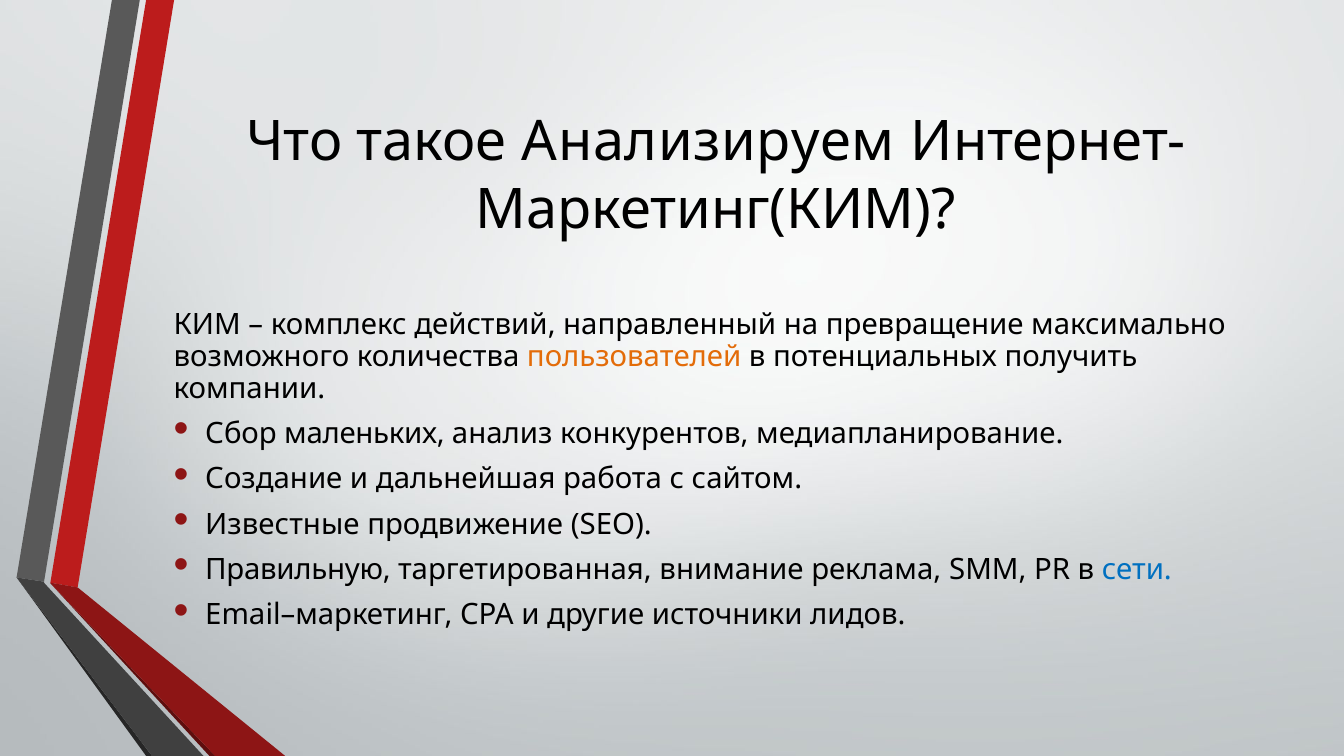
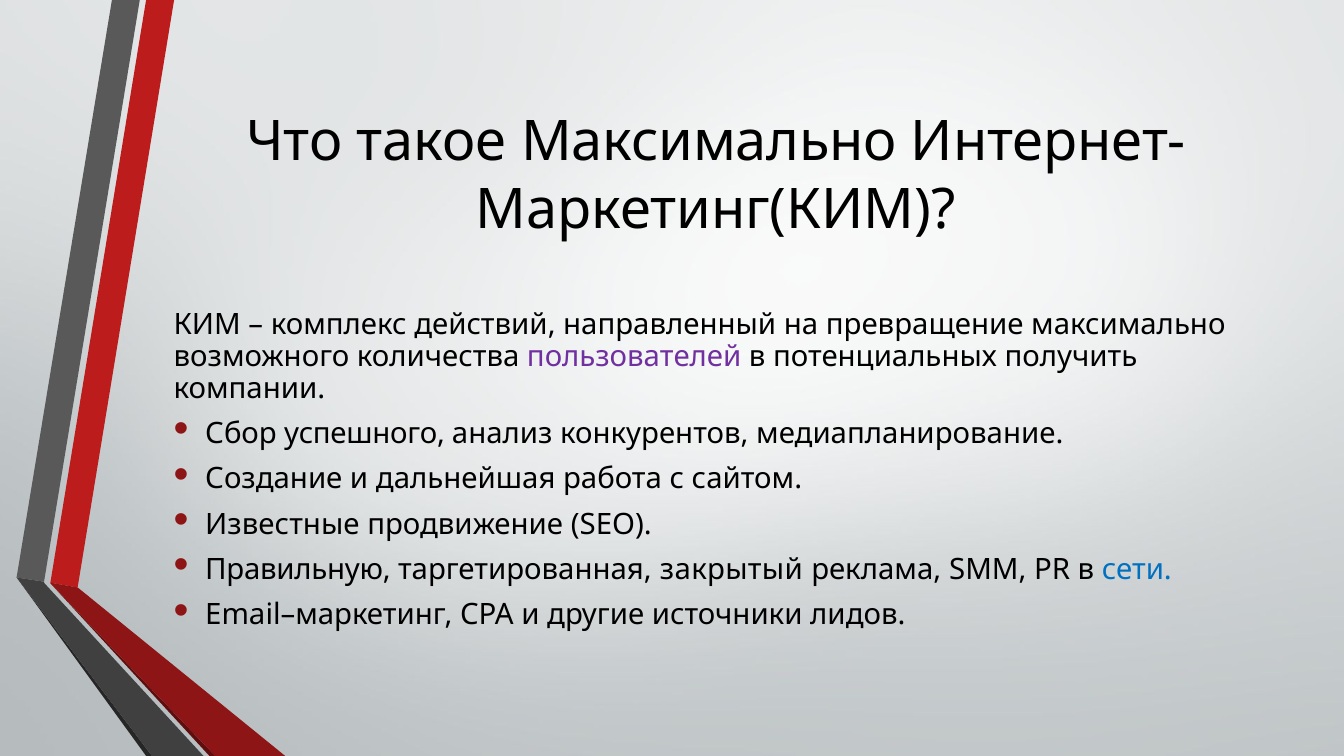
такое Анализируем: Анализируем -> Максимально
пользователей colour: orange -> purple
маленьких: маленьких -> успешного
внимание: внимание -> закрытый
